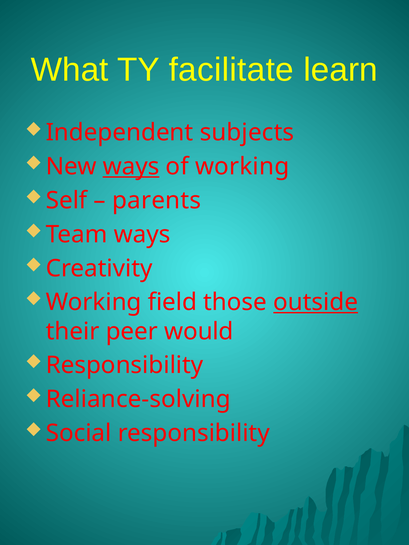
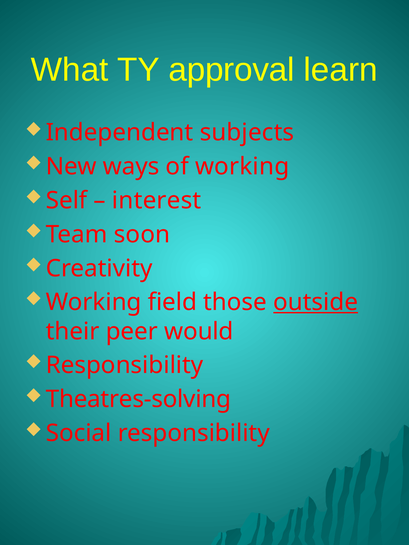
facilitate: facilitate -> approval
ways at (131, 167) underline: present -> none
parents: parents -> interest
Team ways: ways -> soon
Reliance-solving: Reliance-solving -> Theatres-solving
